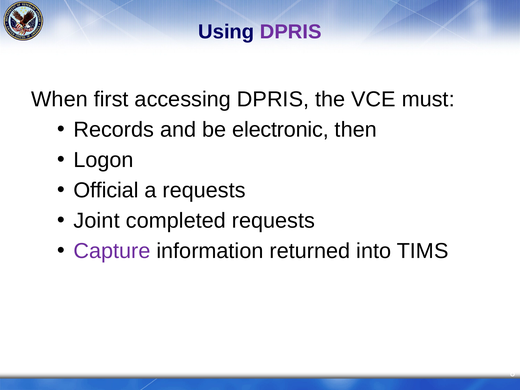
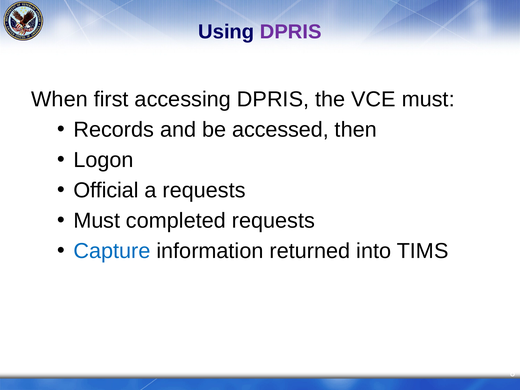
electronic: electronic -> accessed
Joint at (97, 221): Joint -> Must
Capture colour: purple -> blue
